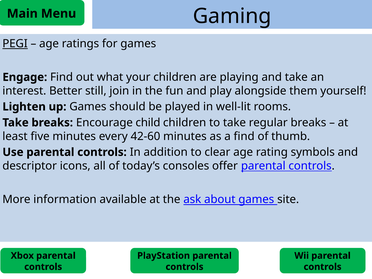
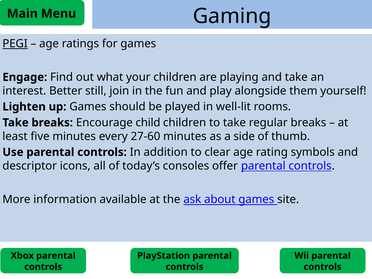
42-60: 42-60 -> 27-60
a find: find -> side
